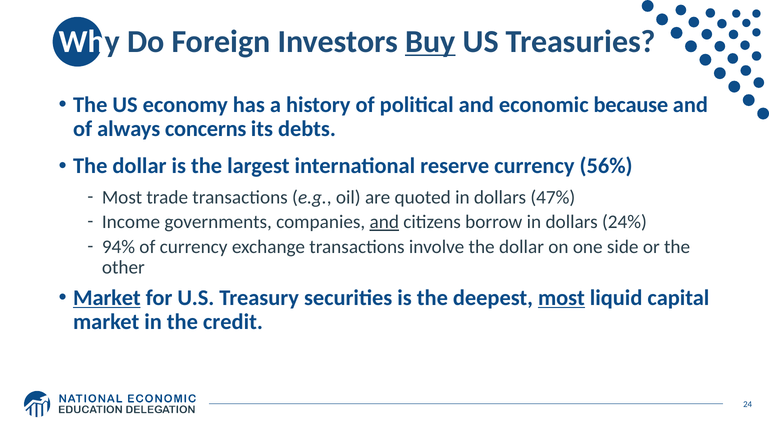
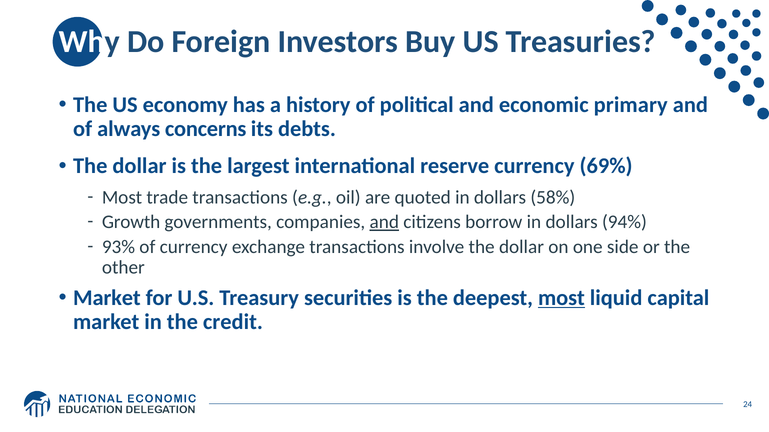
Buy underline: present -> none
because: because -> primary
56%: 56% -> 69%
47%: 47% -> 58%
Income: Income -> Growth
24%: 24% -> 94%
94%: 94% -> 93%
Market at (107, 298) underline: present -> none
